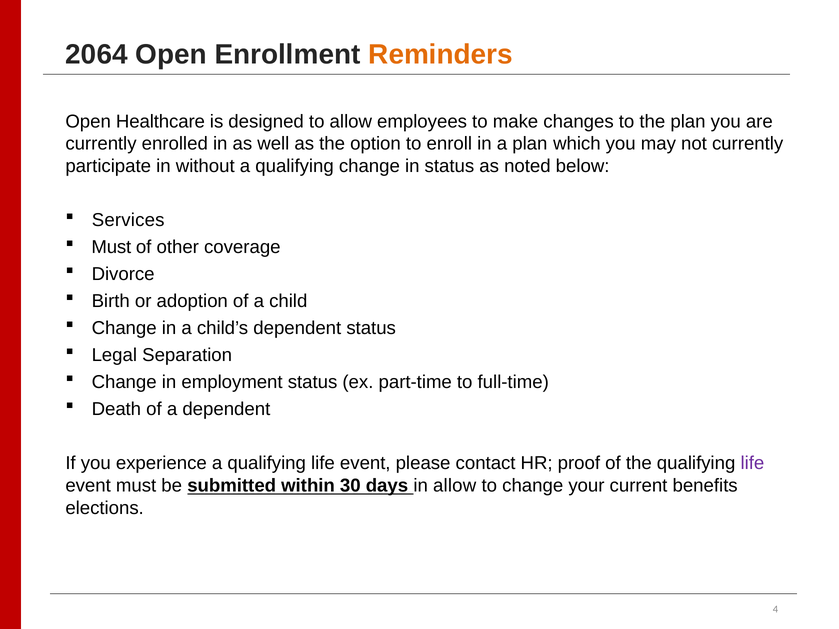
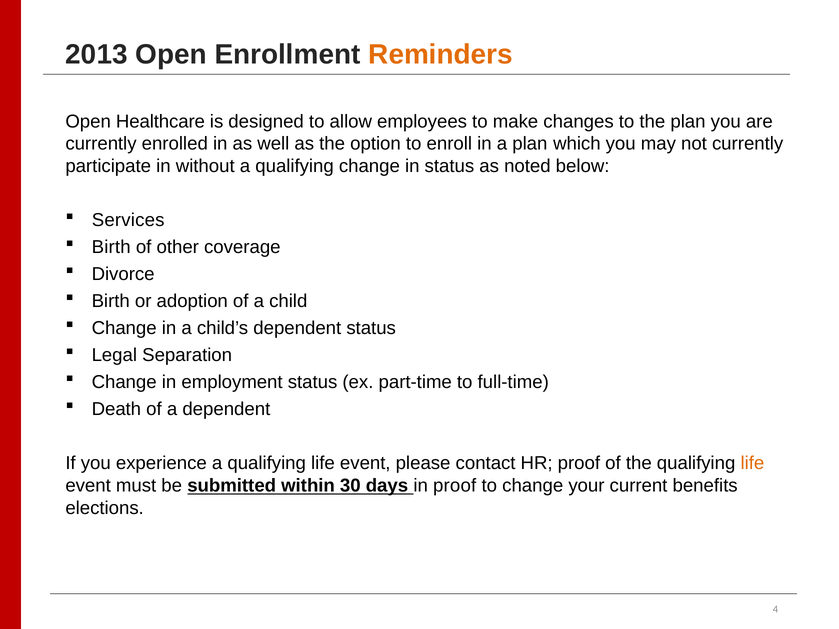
2064: 2064 -> 2013
Must at (111, 247): Must -> Birth
life at (752, 463) colour: purple -> orange
in allow: allow -> proof
